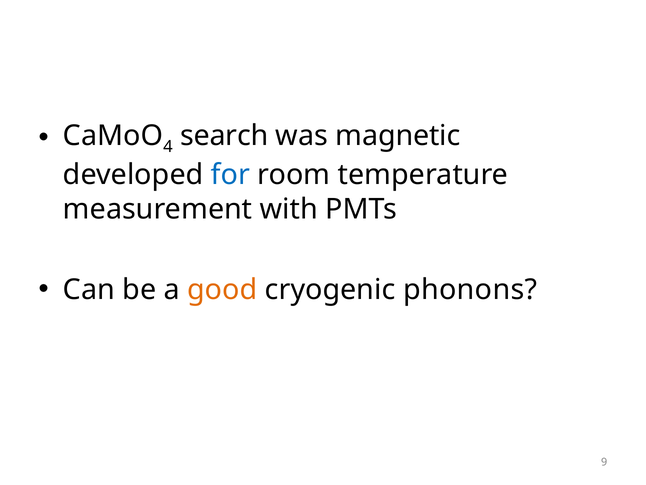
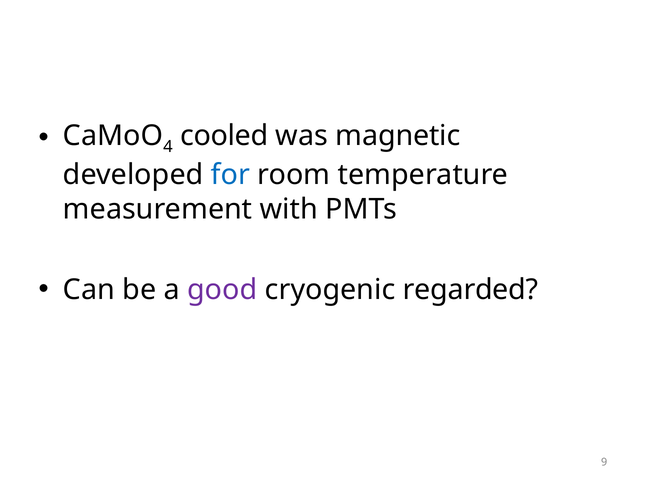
search: search -> cooled
good colour: orange -> purple
phonons: phonons -> regarded
